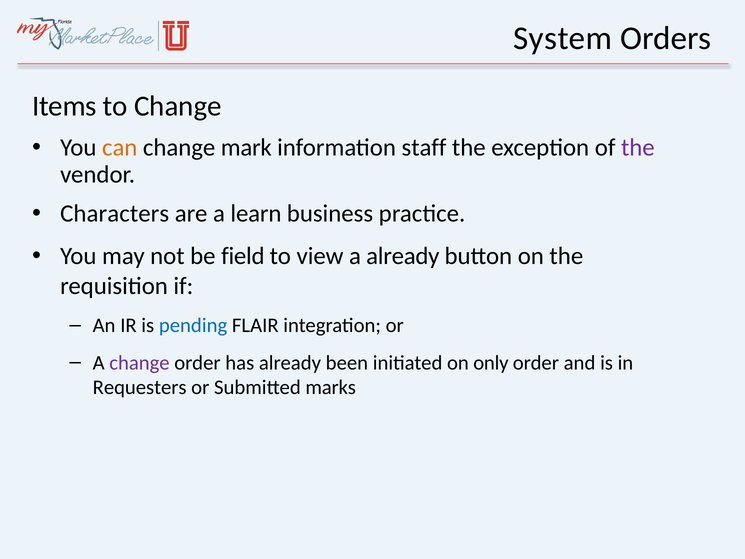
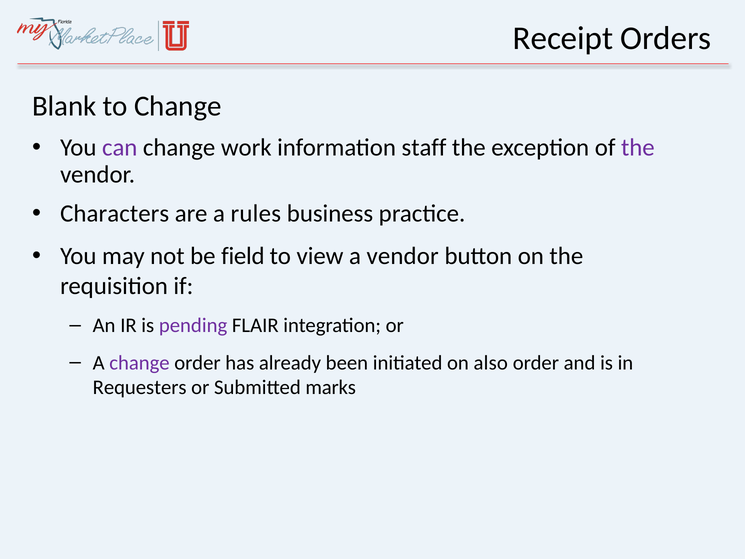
System: System -> Receipt
Items: Items -> Blank
can colour: orange -> purple
mark: mark -> work
learn: learn -> rules
a already: already -> vendor
pending colour: blue -> purple
only: only -> also
